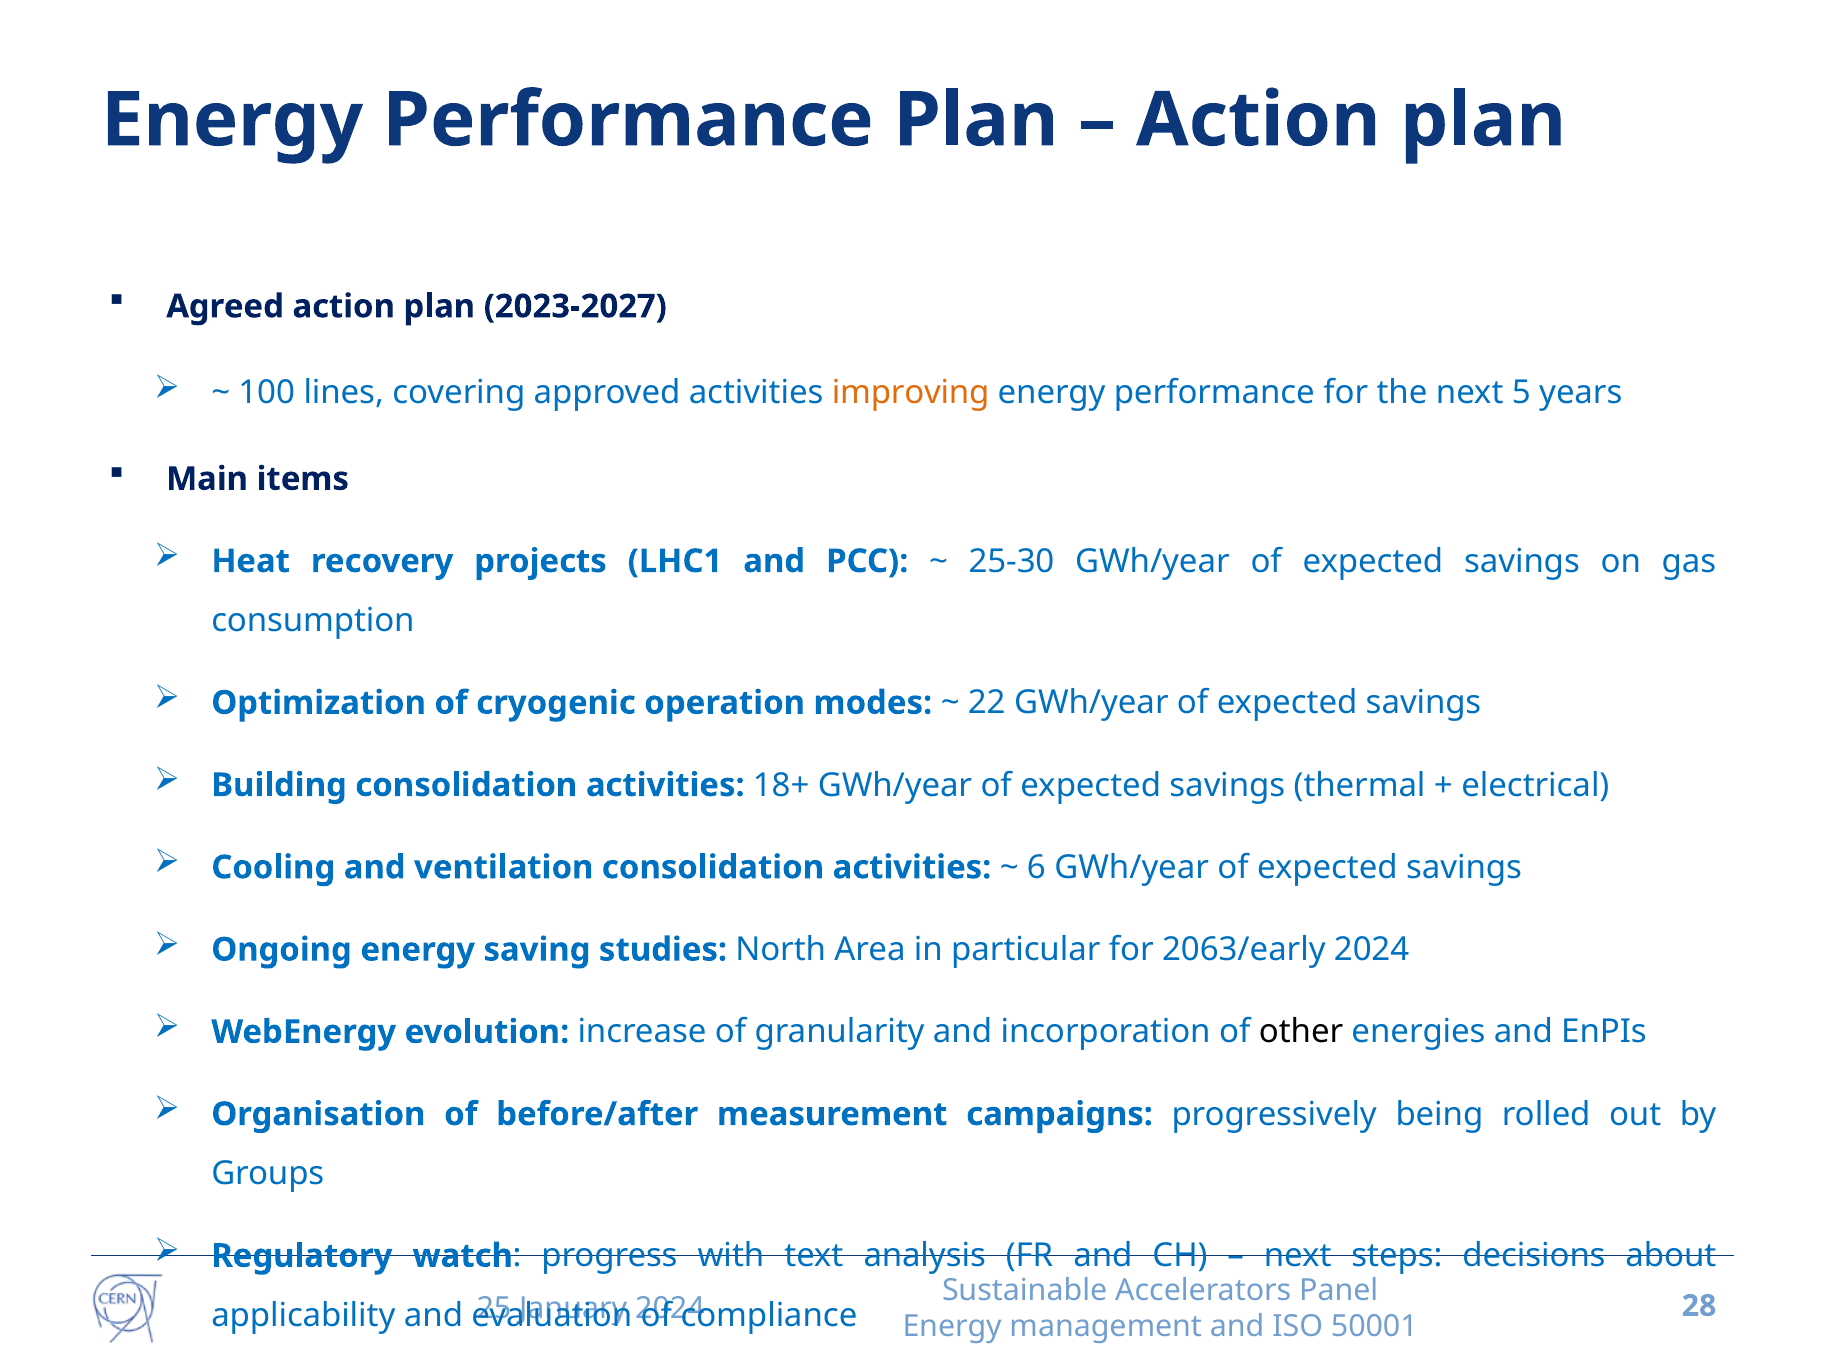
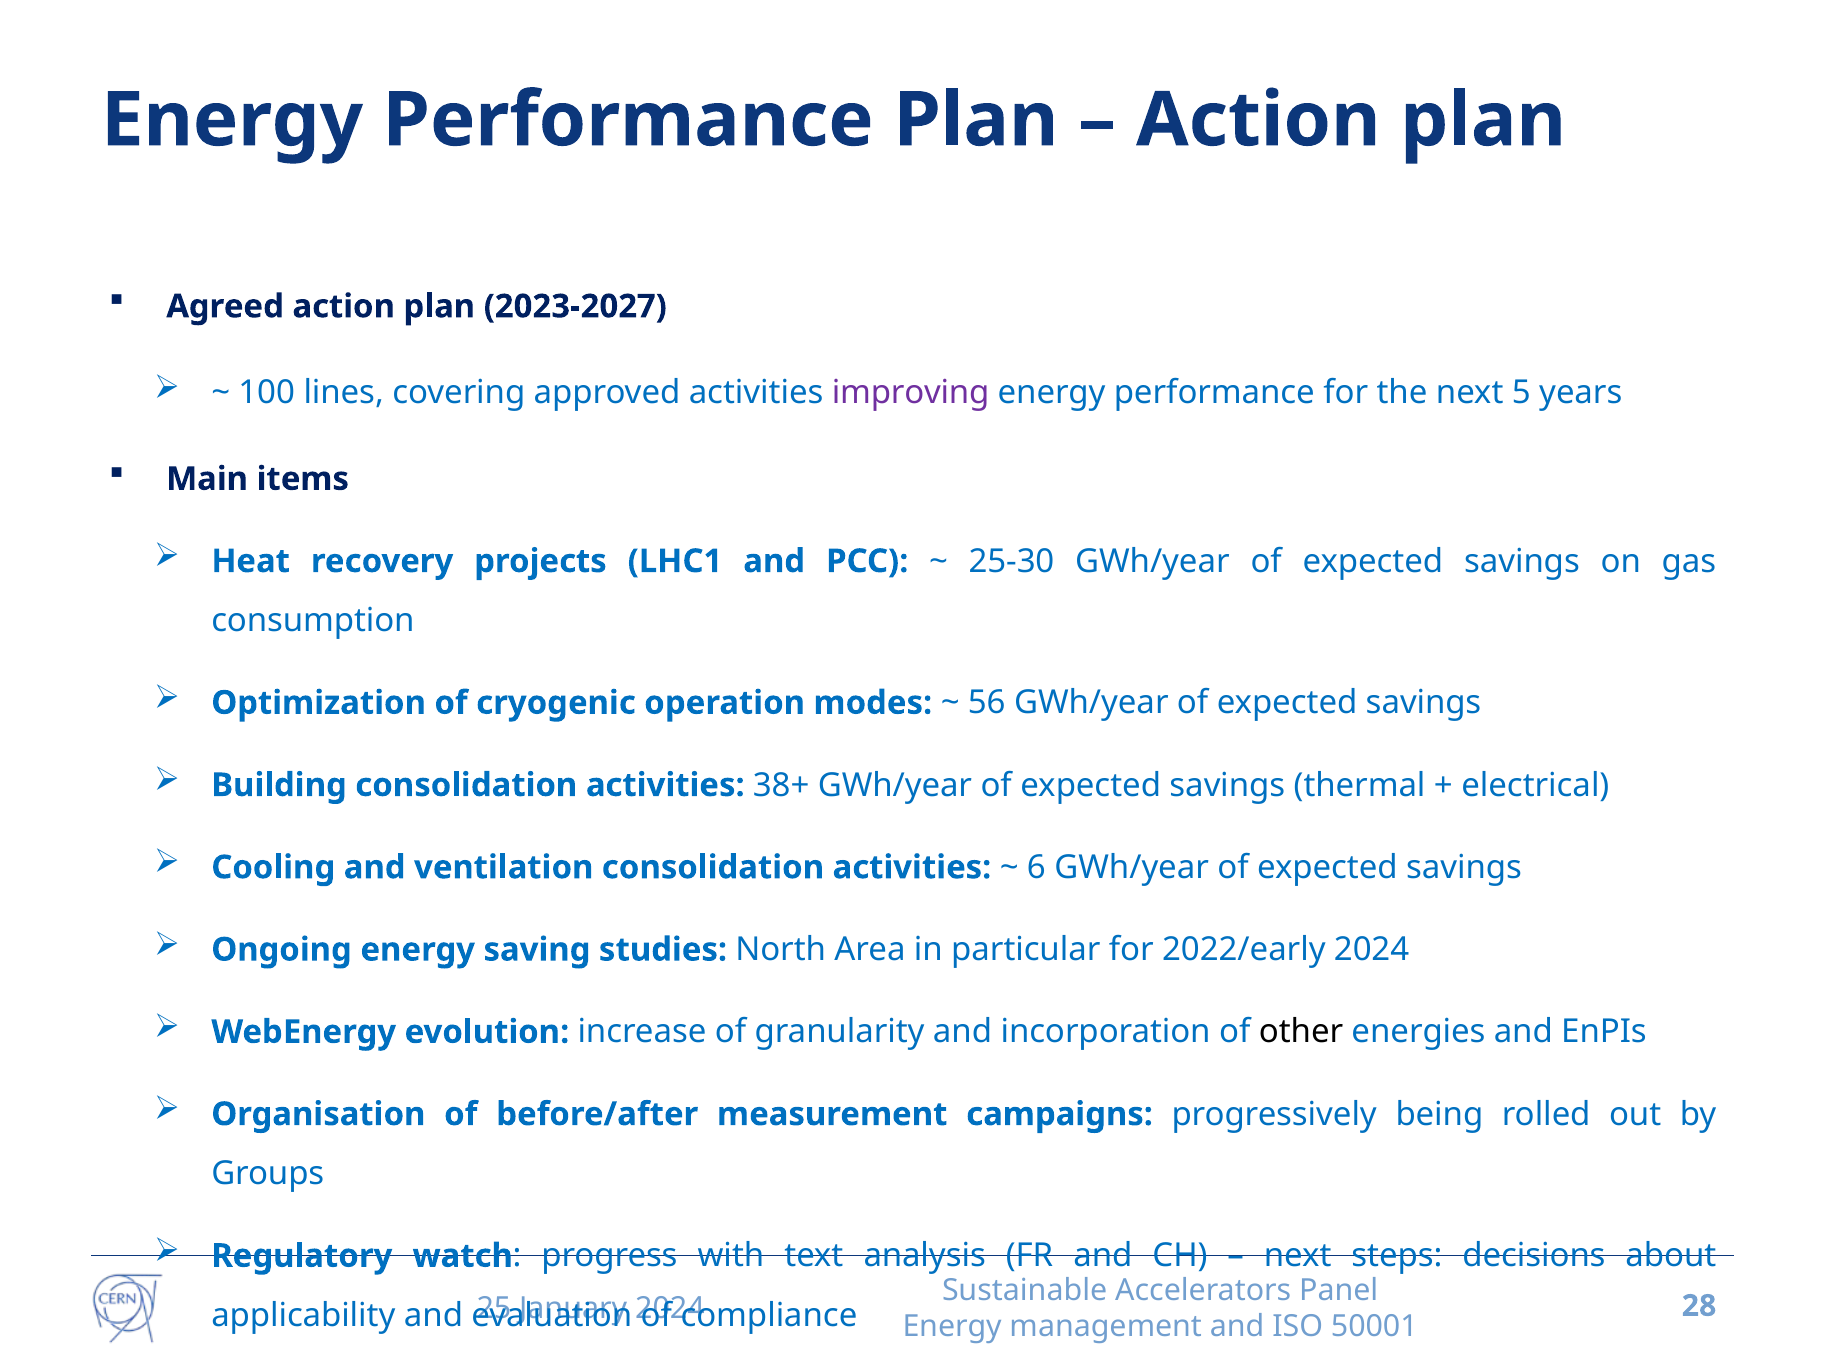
improving colour: orange -> purple
22: 22 -> 56
18+: 18+ -> 38+
2063/early: 2063/early -> 2022/early
